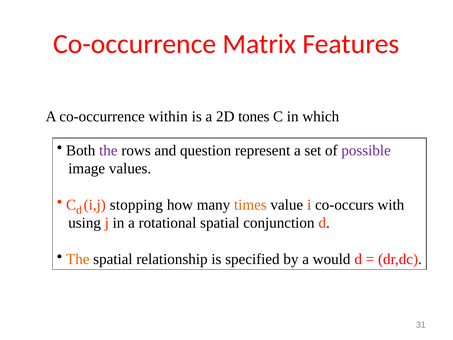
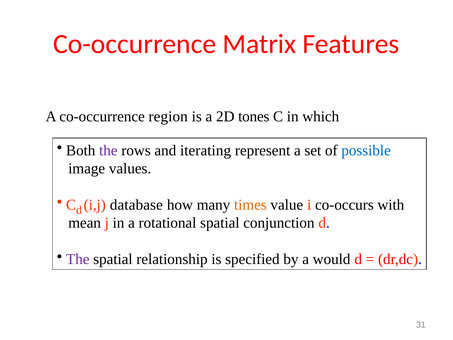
within: within -> region
question: question -> iterating
possible colour: purple -> blue
stopping: stopping -> database
using: using -> mean
The at (78, 259) colour: orange -> purple
